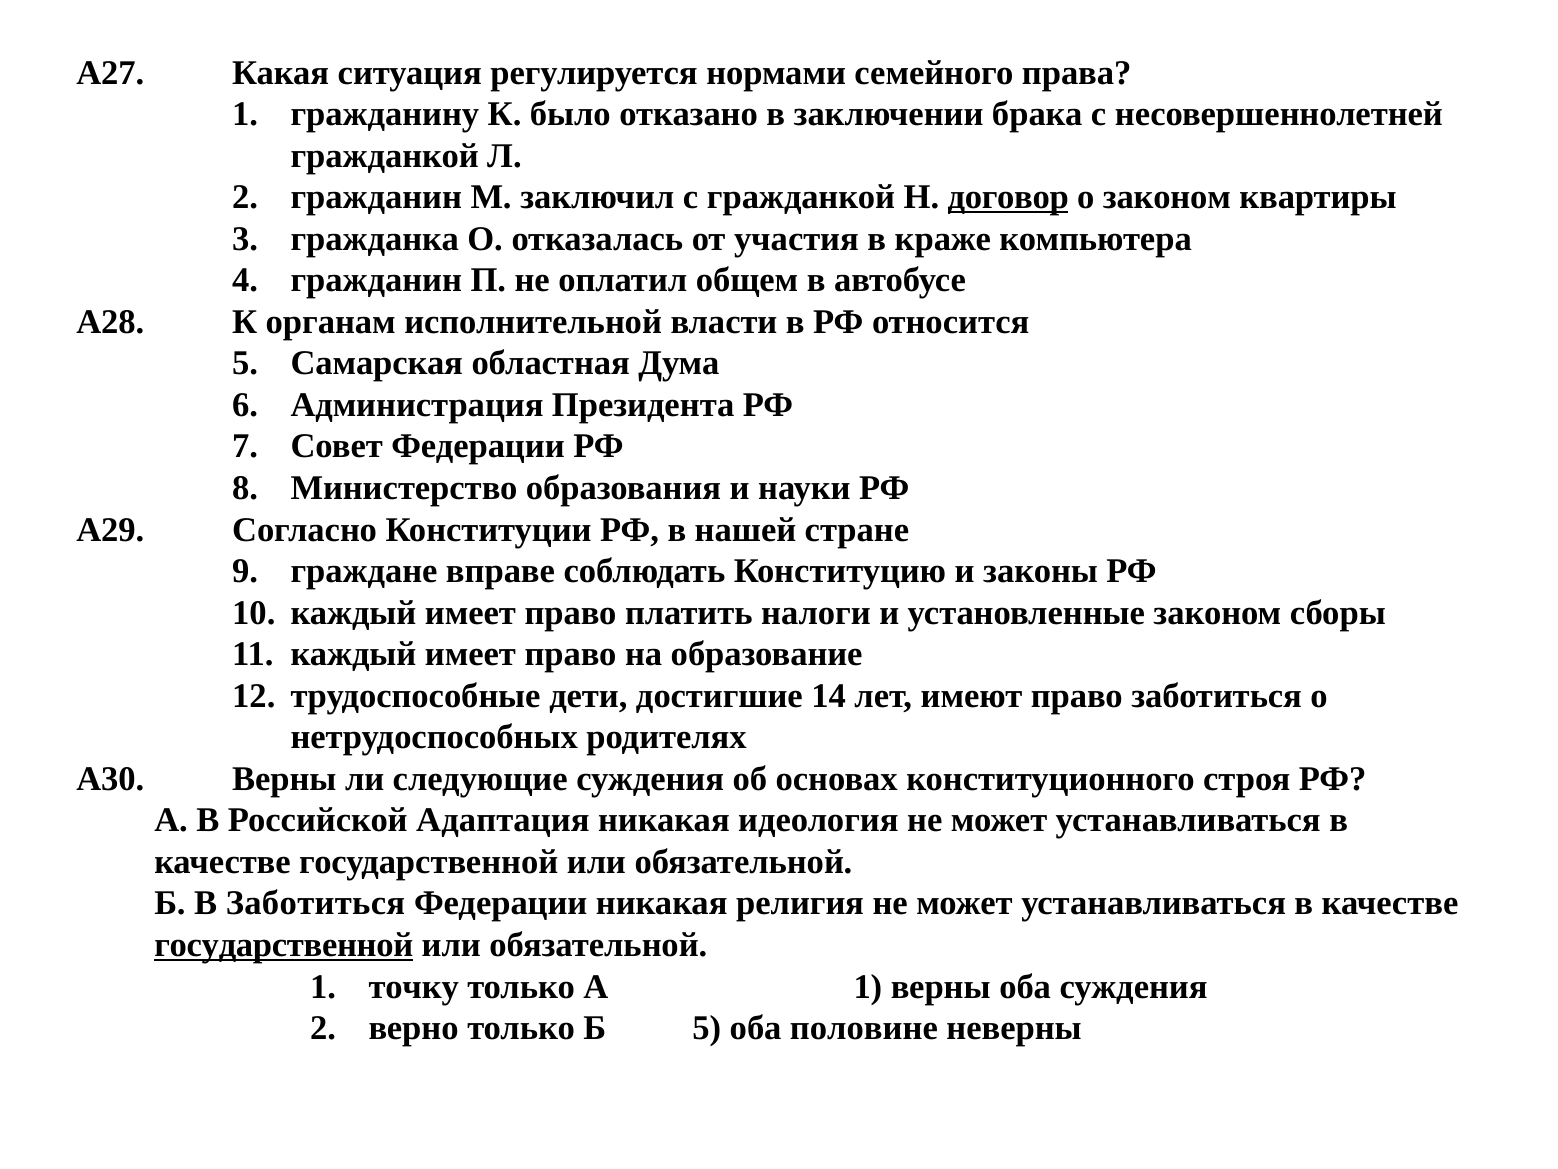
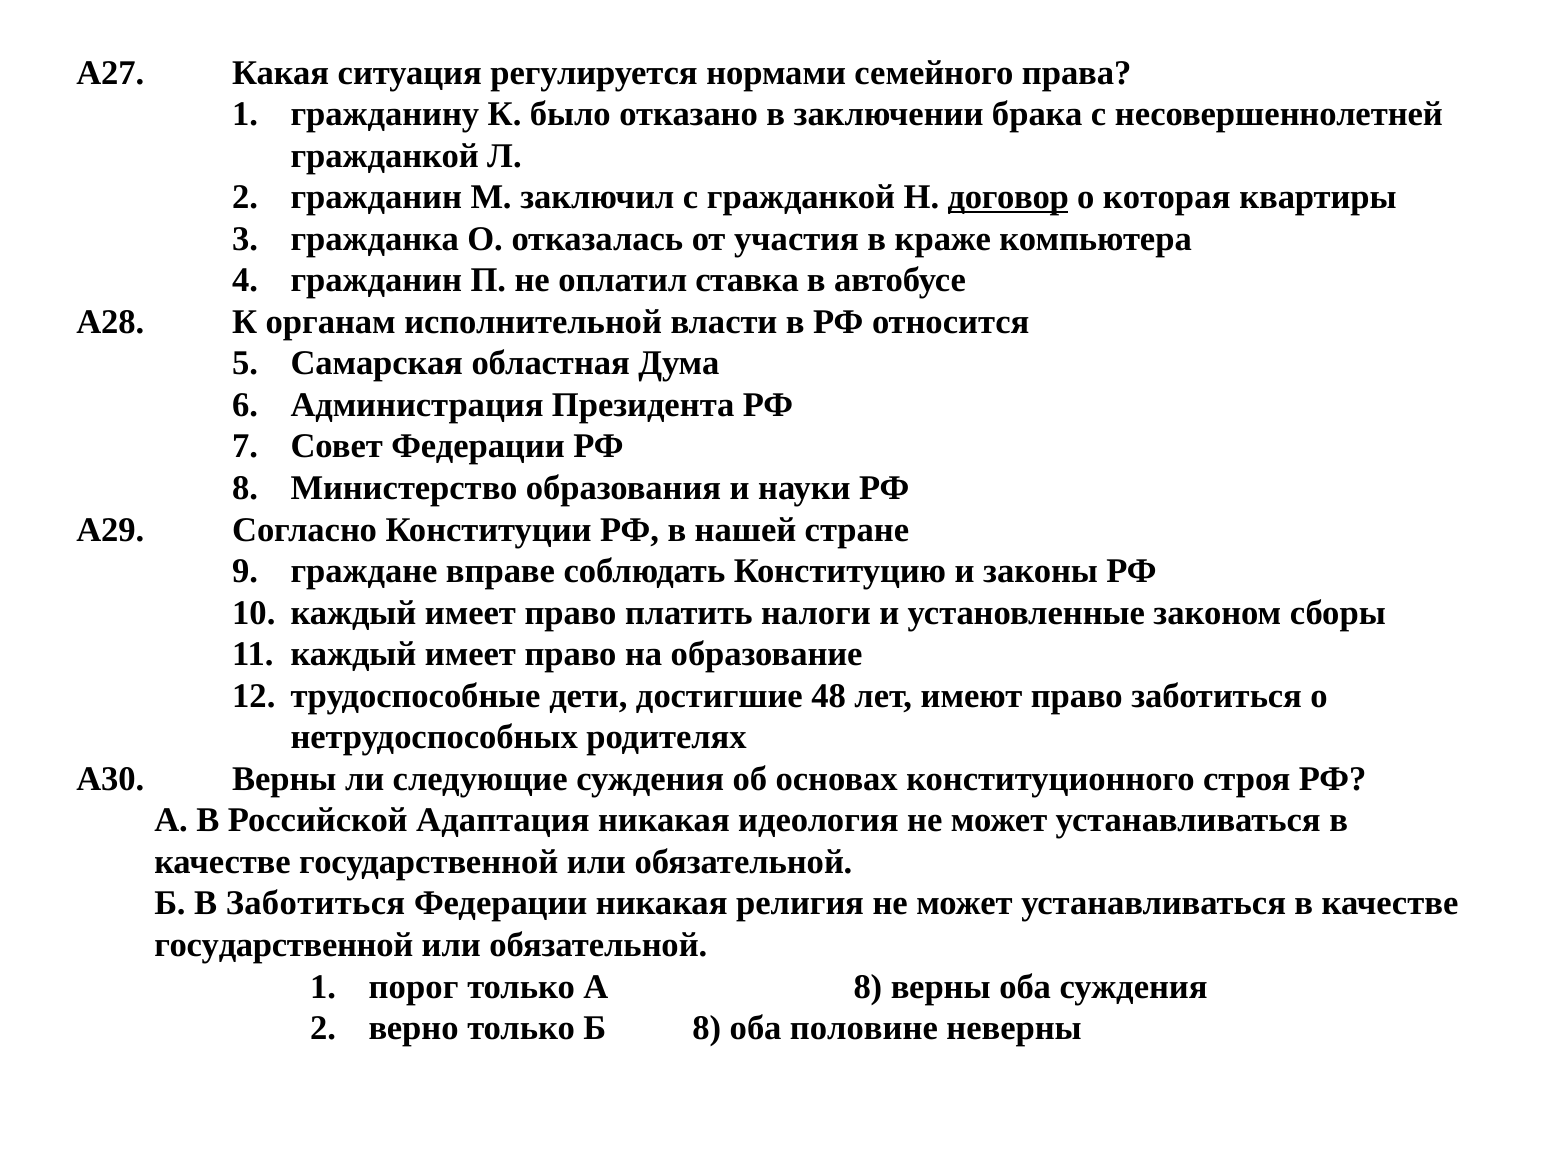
о законом: законом -> которая
общем: общем -> ставка
14: 14 -> 48
государственной at (284, 945) underline: present -> none
точку: точку -> порог
А 1: 1 -> 8
Б 5: 5 -> 8
